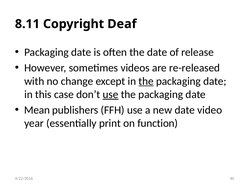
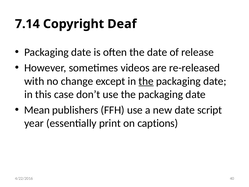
8.11: 8.11 -> 7.14
use at (111, 94) underline: present -> none
video: video -> script
function: function -> captions
